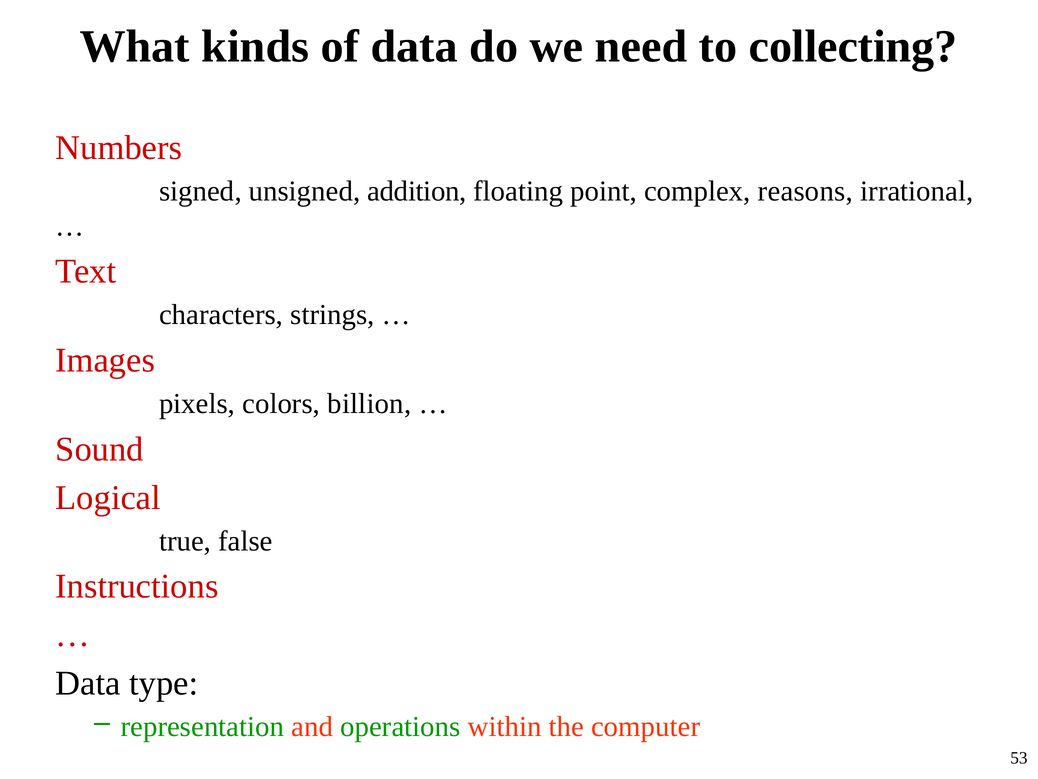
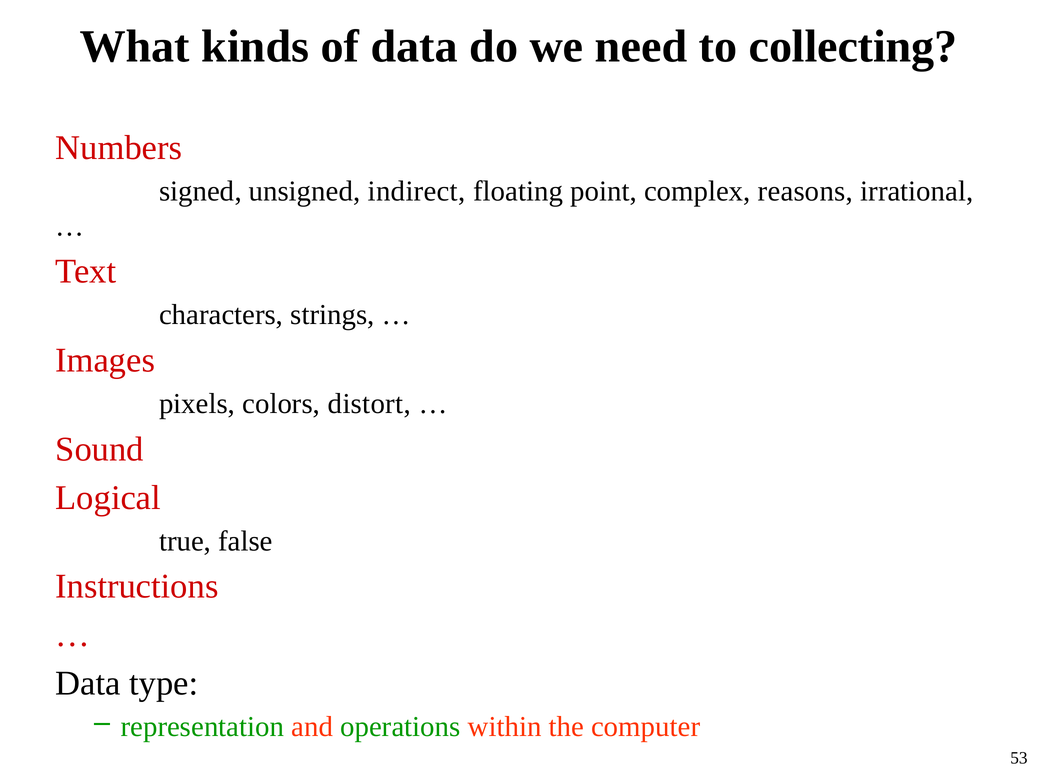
addition: addition -> indirect
billion: billion -> distort
